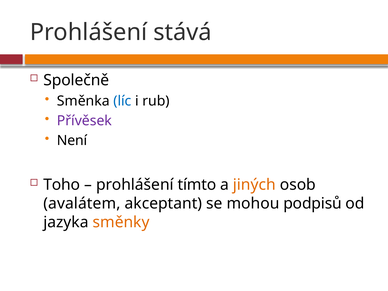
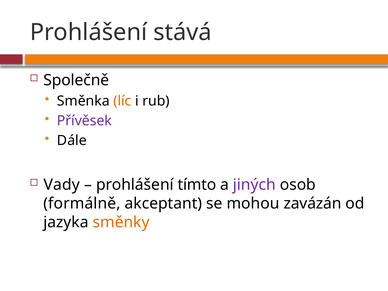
líc colour: blue -> orange
Není: Není -> Dále
Toho: Toho -> Vady
jiných colour: orange -> purple
avalátem: avalátem -> formálně
podpisů: podpisů -> zavázán
